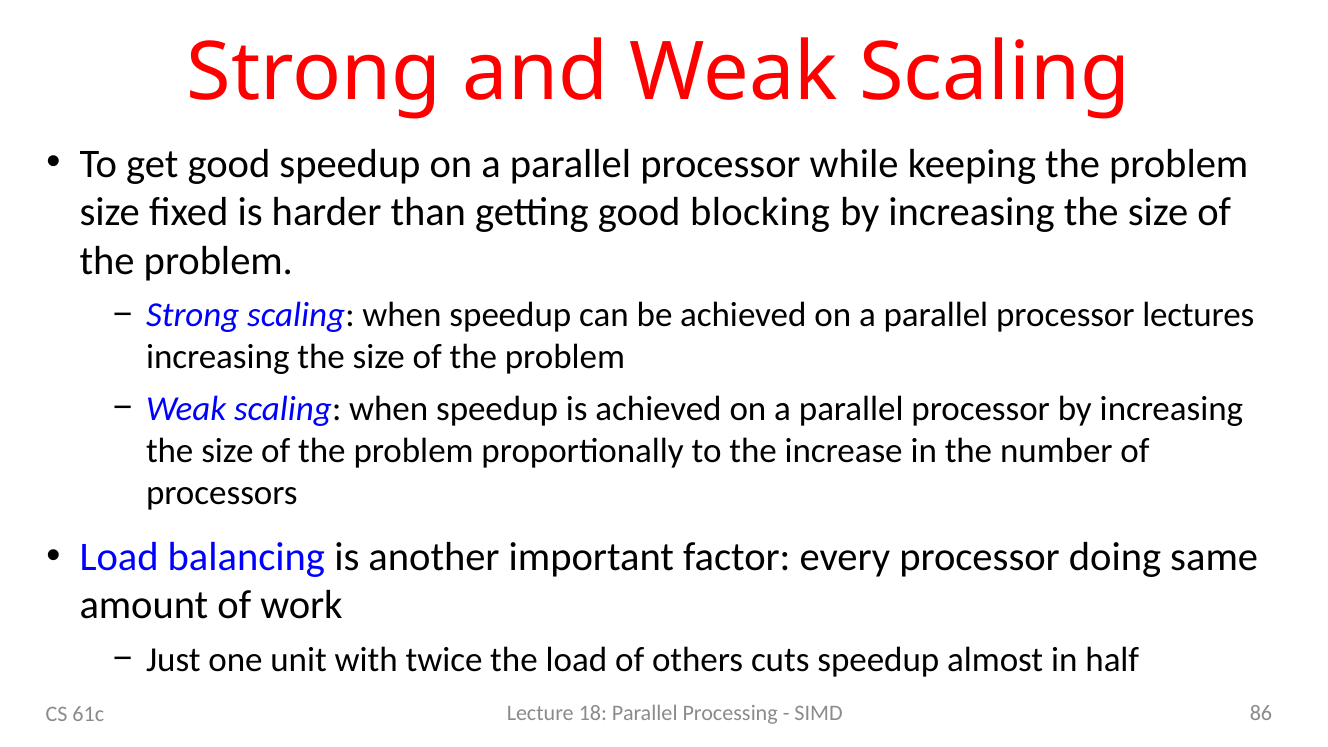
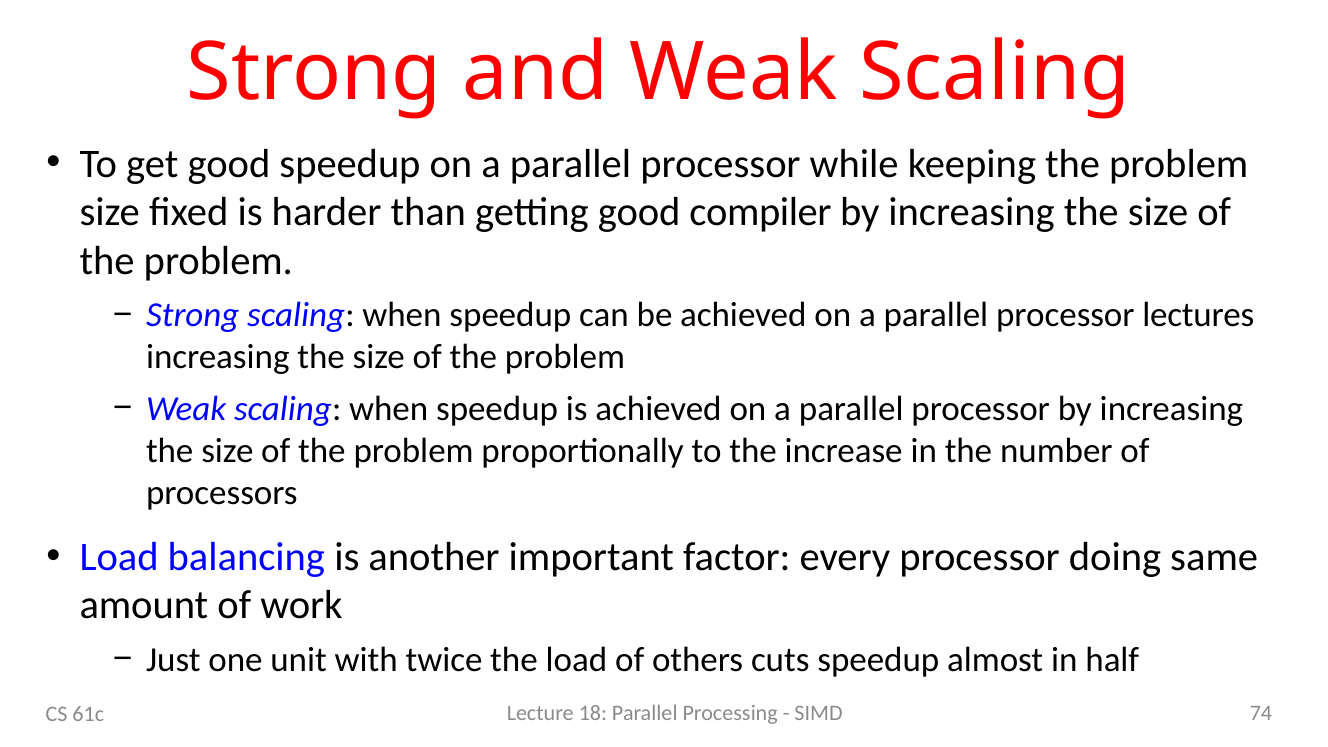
blocking: blocking -> compiler
86: 86 -> 74
